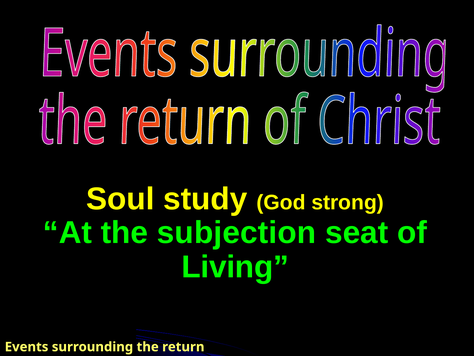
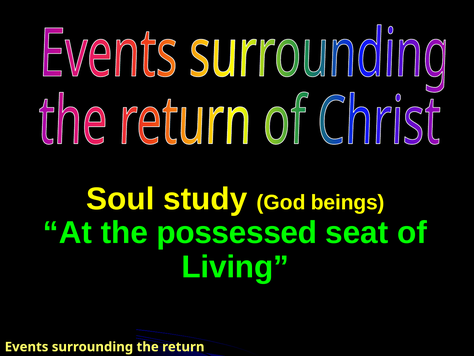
strong: strong -> beings
subjection: subjection -> possessed
